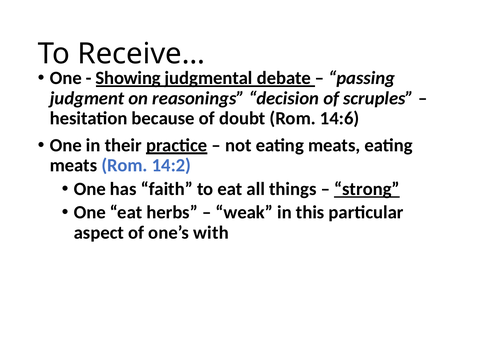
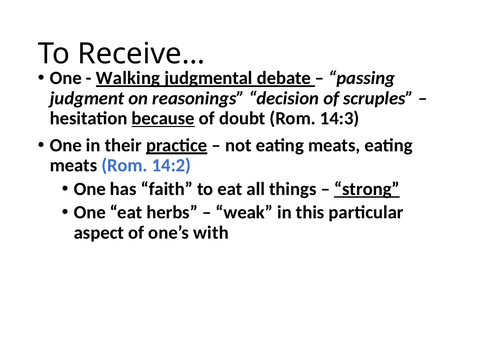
Showing: Showing -> Walking
because underline: none -> present
14:6: 14:6 -> 14:3
